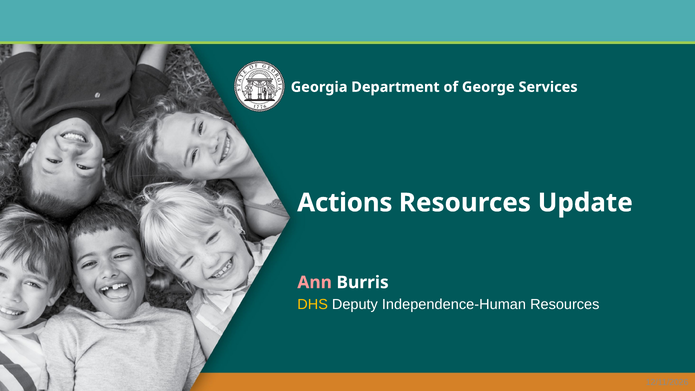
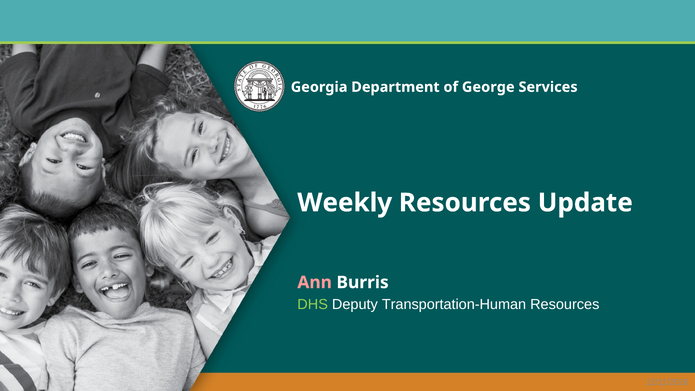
Actions: Actions -> Weekly
DHS colour: yellow -> light green
Independence-Human: Independence-Human -> Transportation-Human
